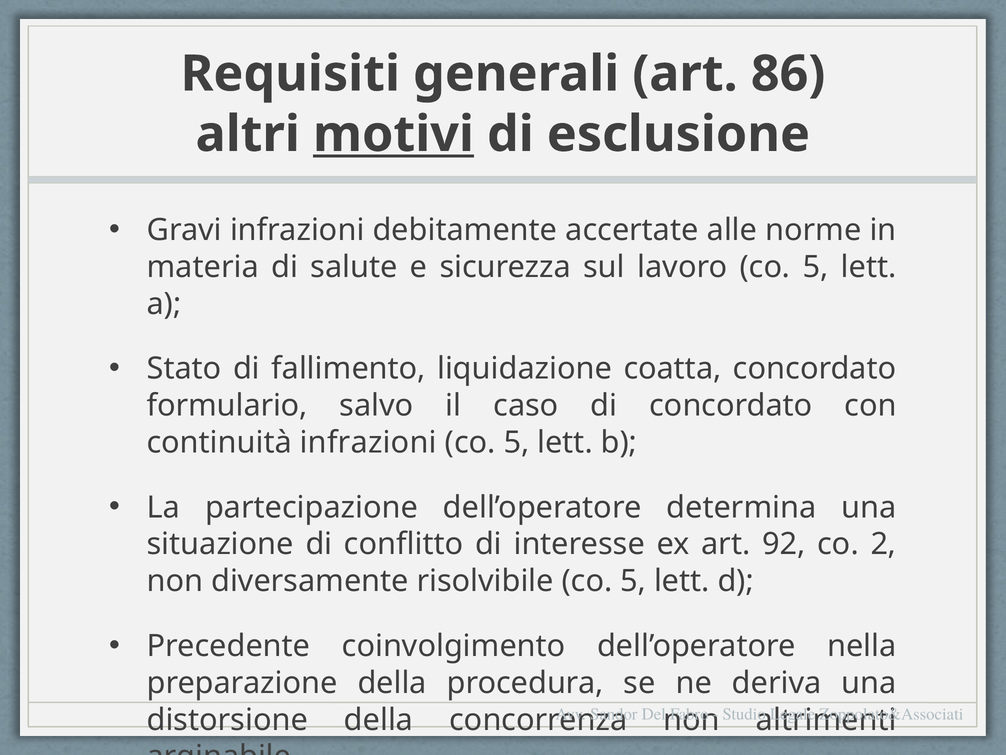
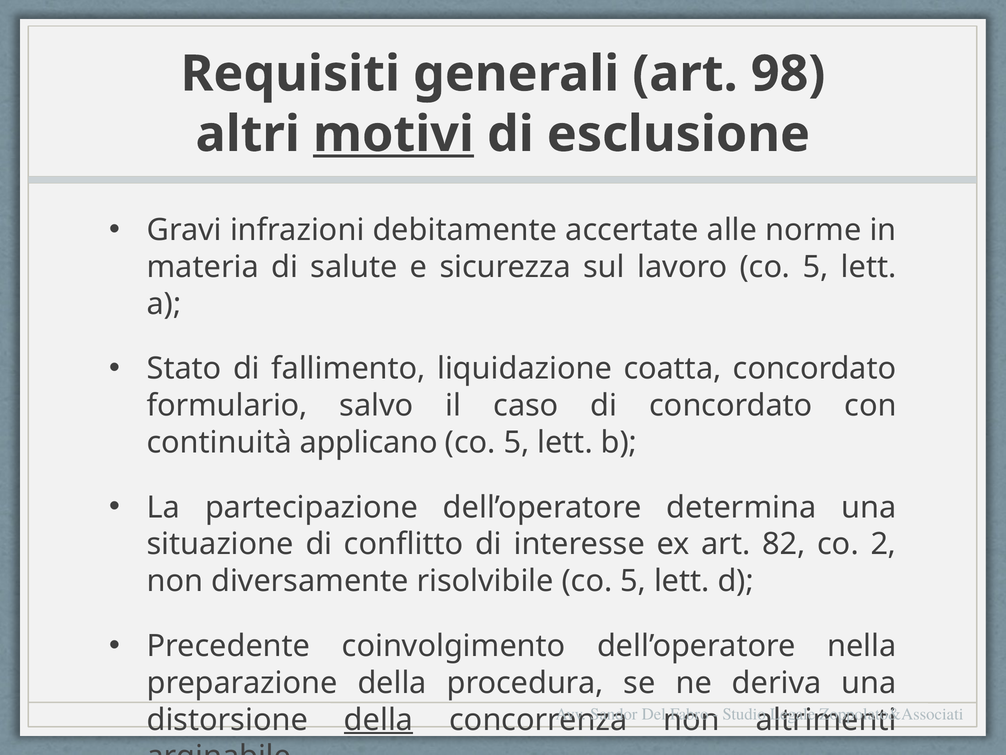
86: 86 -> 98
continuità infrazioni: infrazioni -> applicano
92: 92 -> 82
della at (379, 719) underline: none -> present
